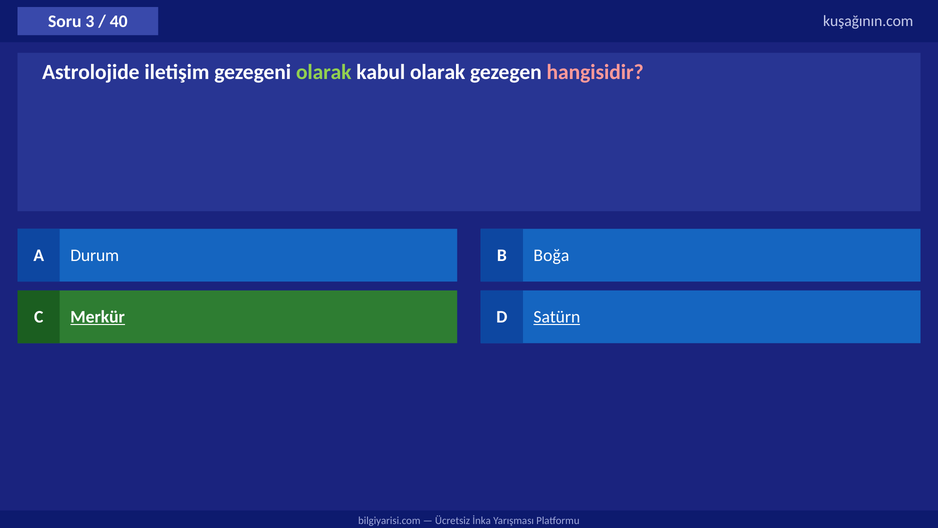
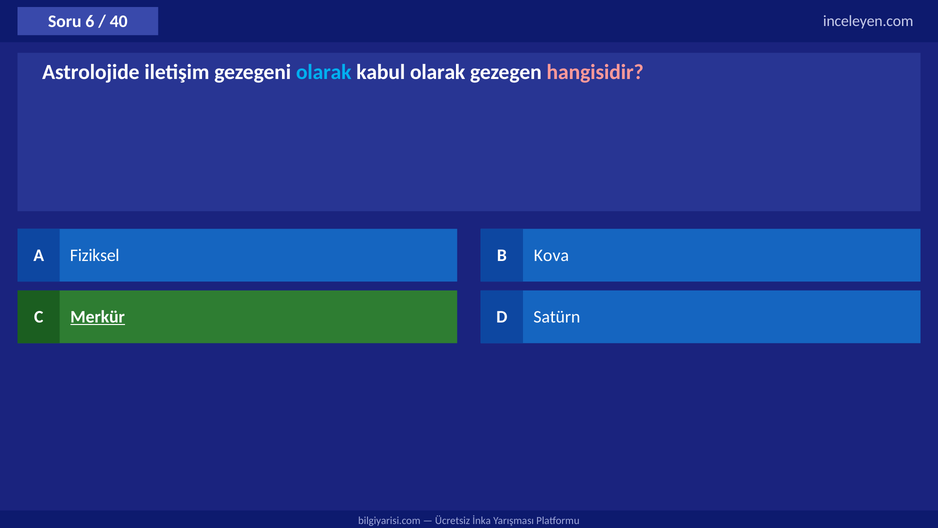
3: 3 -> 6
kuşağının.com: kuşağının.com -> inceleyen.com
olarak at (324, 72) colour: light green -> light blue
Durum: Durum -> Fiziksel
Boğa: Boğa -> Kova
Satürn underline: present -> none
